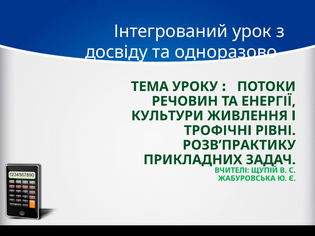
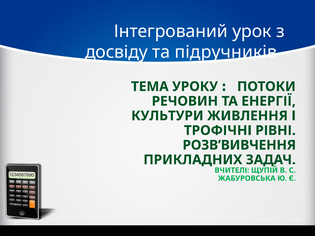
одноразово: одноразово -> підручників
РОЗВ’ПРАКТИКУ: РОЗВ’ПРАКТИКУ -> РОЗВ’ВИВЧЕННЯ
